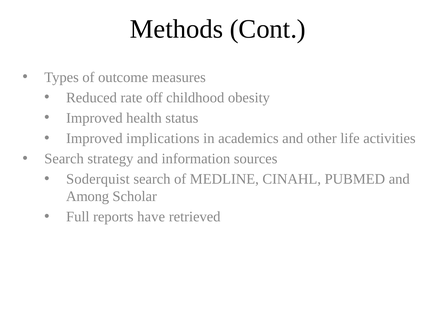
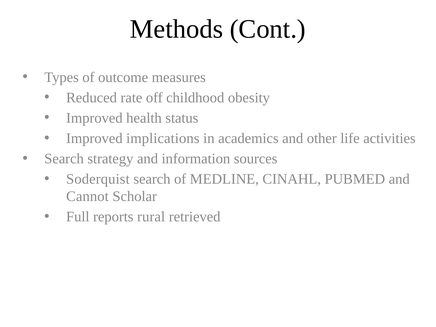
Among: Among -> Cannot
have: have -> rural
